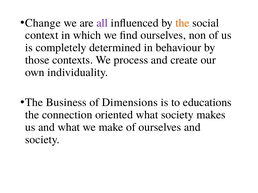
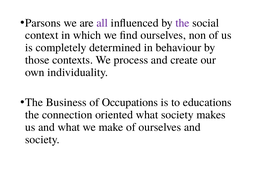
Change: Change -> Parsons
the at (182, 23) colour: orange -> purple
Dimensions: Dimensions -> Occupations
